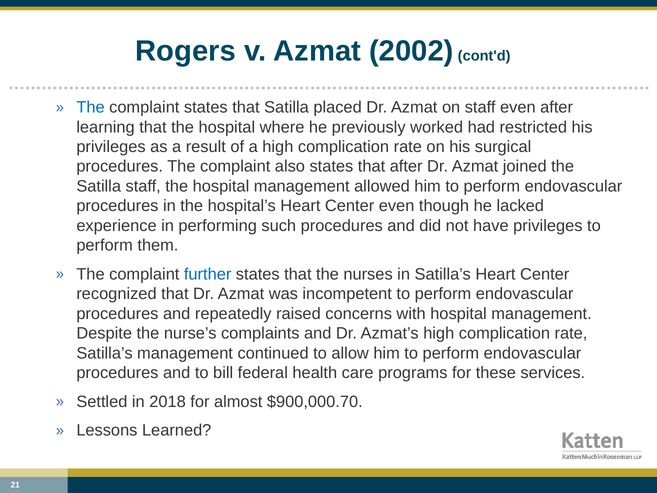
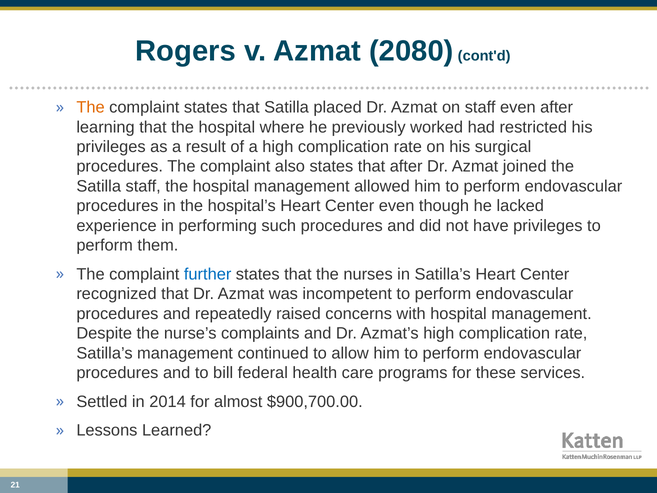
2002: 2002 -> 2080
The at (91, 107) colour: blue -> orange
2018: 2018 -> 2014
$900,000.70: $900,000.70 -> $900,700.00
